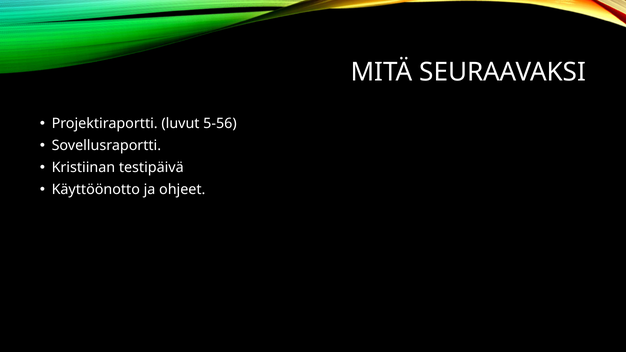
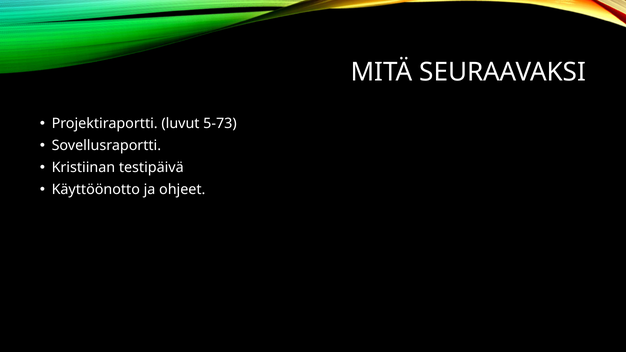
5-56: 5-56 -> 5-73
